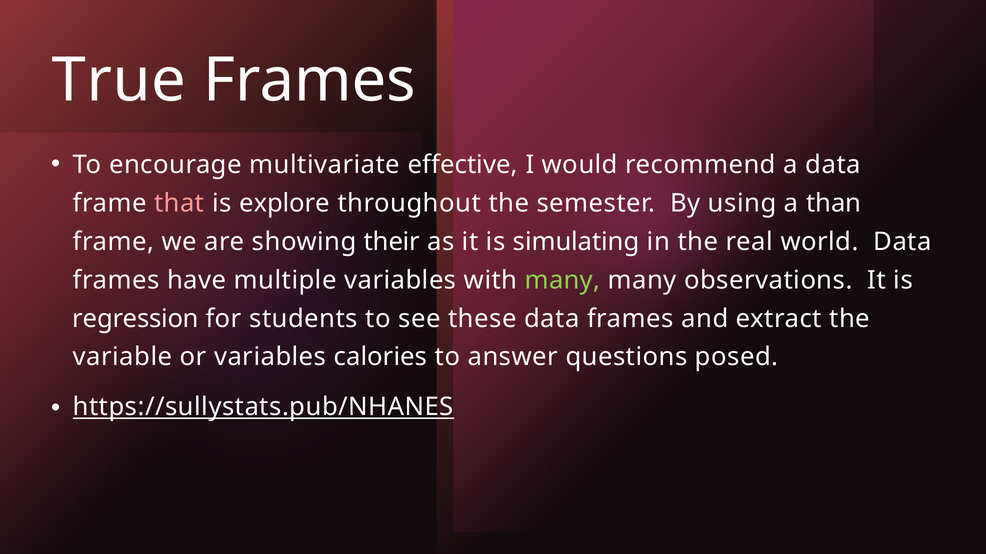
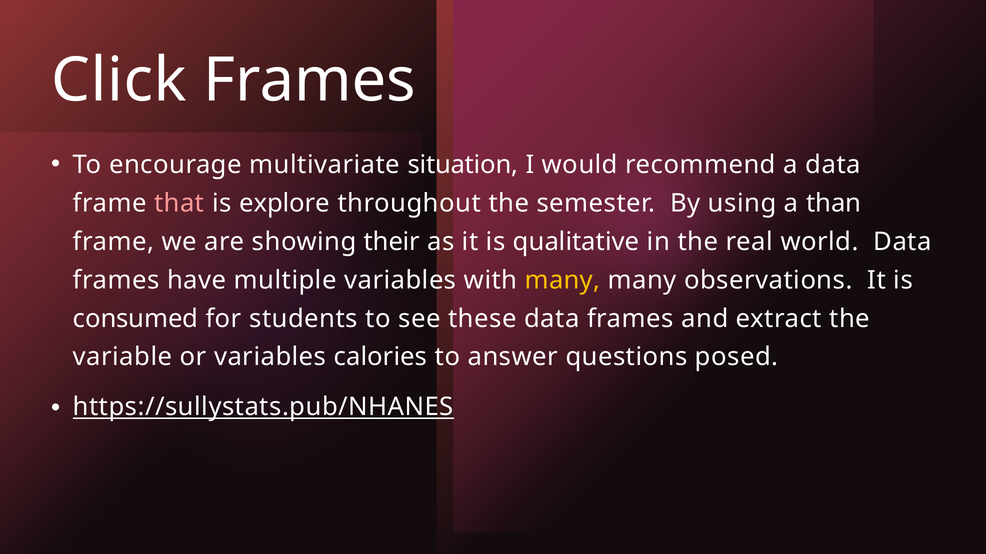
True: True -> Click
effective: effective -> situation
simulating: simulating -> qualitative
many at (562, 280) colour: light green -> yellow
regression: regression -> consumed
